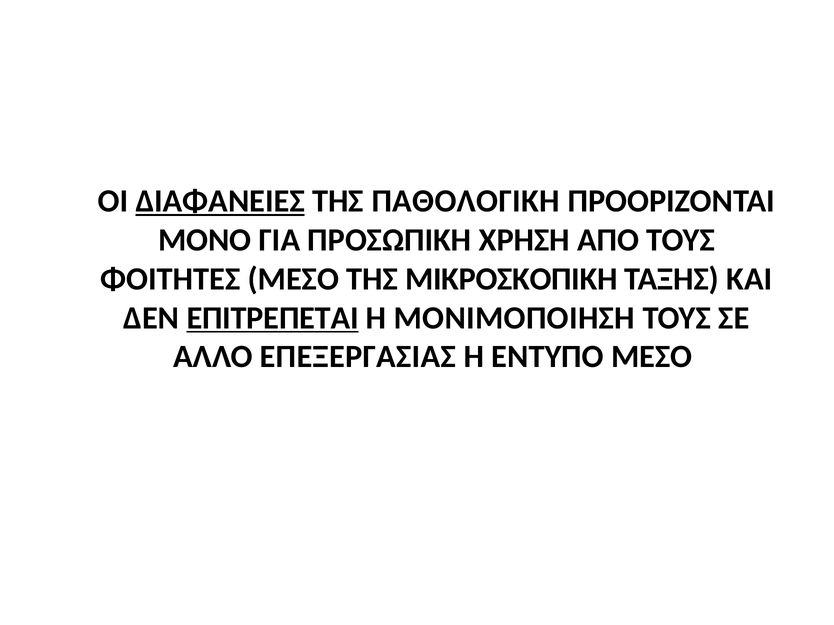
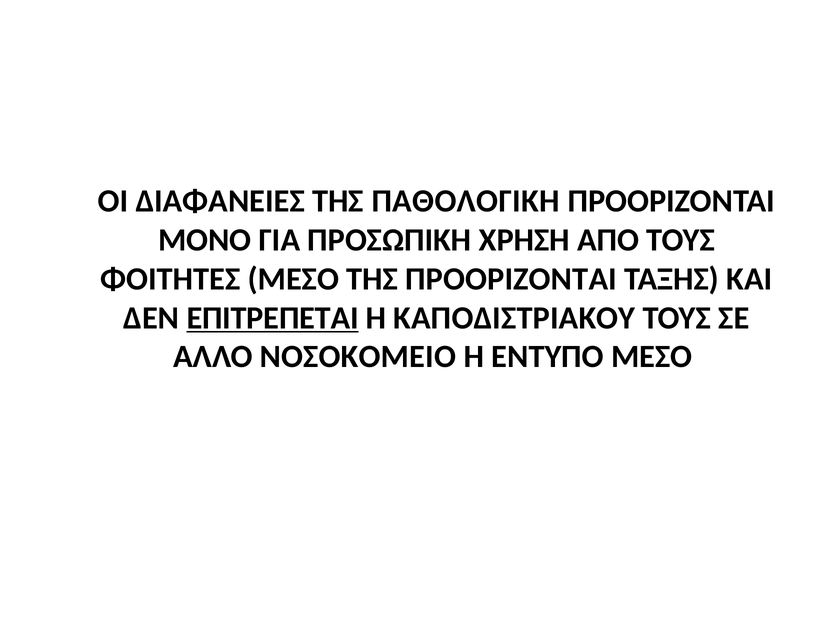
ΔΙΑΦΑΝΕΙΕΣ underline: present -> none
ΤΗΣ ΜΙΚΡΟΣΚΟΠΙΚΗ: ΜΙΚΡΟΣΚΟΠΙΚΗ -> ΠΡΟΟΡΙΖΟΝΤΑΙ
ΜΟΝΙΜΟΠΟΙΗΣΗ: ΜΟΝΙΜΟΠΟΙΗΣΗ -> ΚΑΠΟΔΙΣΤΡΙΑΚΟΥ
ΕΠΕΞΕΡΓΑΣΙΑΣ: ΕΠΕΞΕΡΓΑΣΙΑΣ -> ΝΟΣΟΚΟΜΕΙΟ
